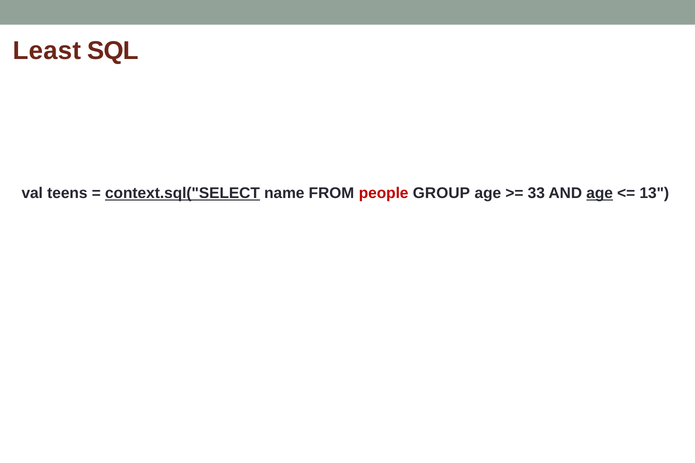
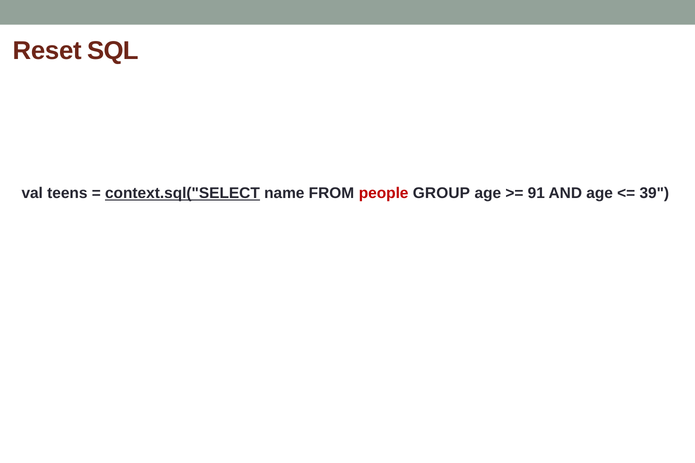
Least: Least -> Reset
33: 33 -> 91
age at (600, 194) underline: present -> none
13: 13 -> 39
